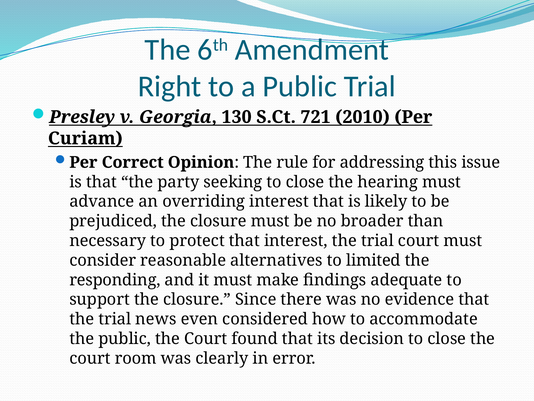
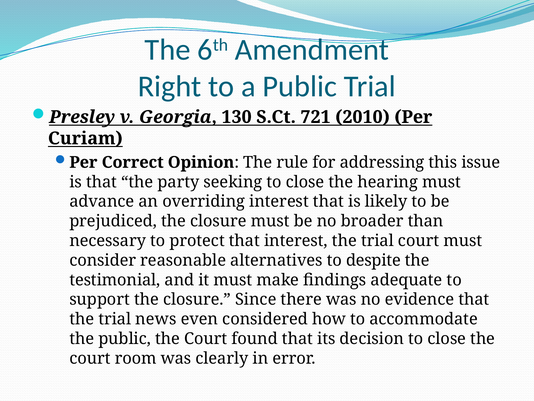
limited: limited -> despite
responding: responding -> testimonial
